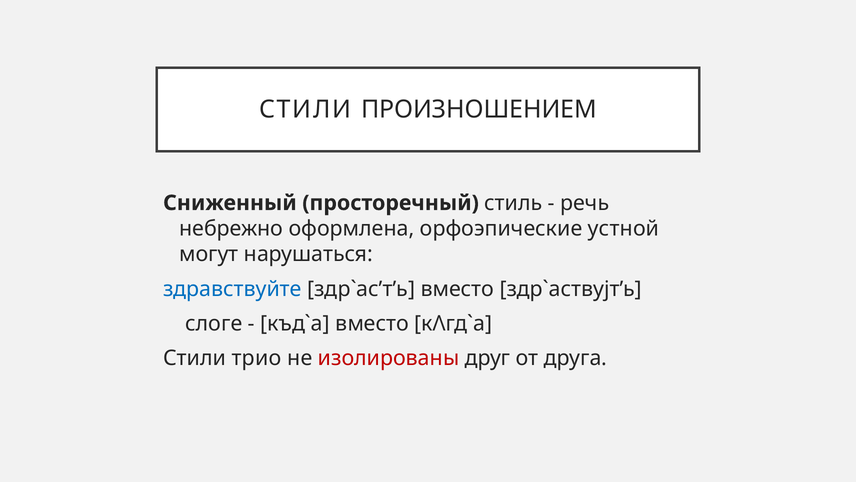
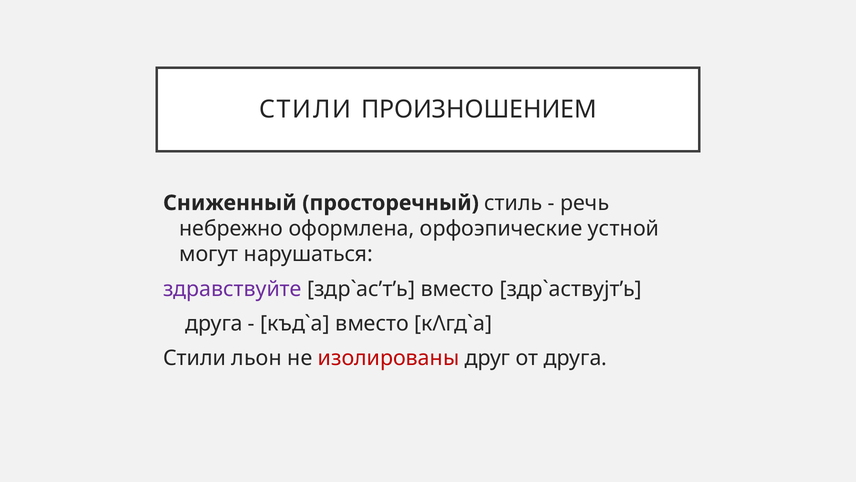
здравствуйте colour: blue -> purple
слоге at (214, 323): слоге -> друга
трио: трио -> льон
